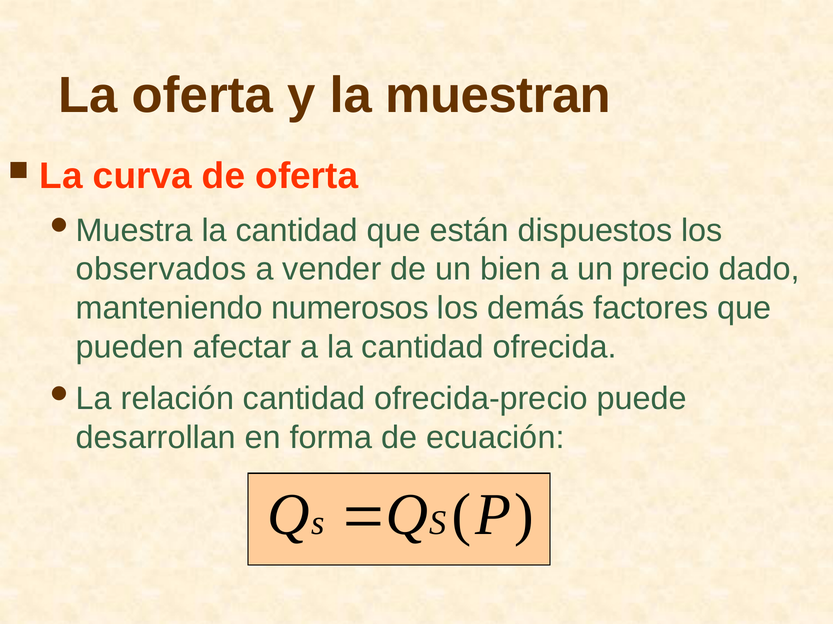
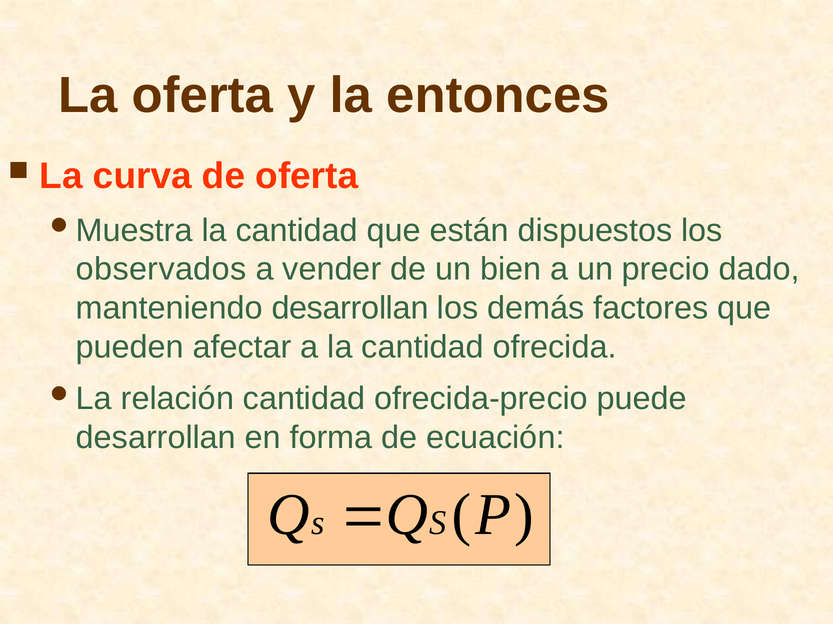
muestran: muestran -> entonces
manteniendo numerosos: numerosos -> desarrollan
